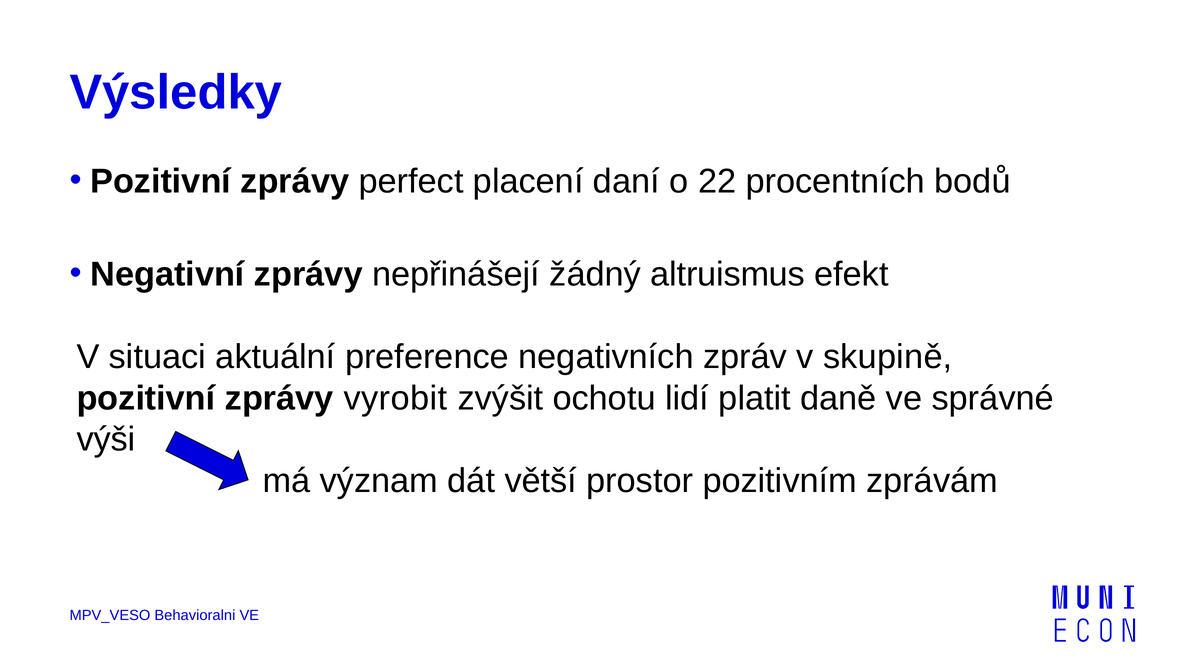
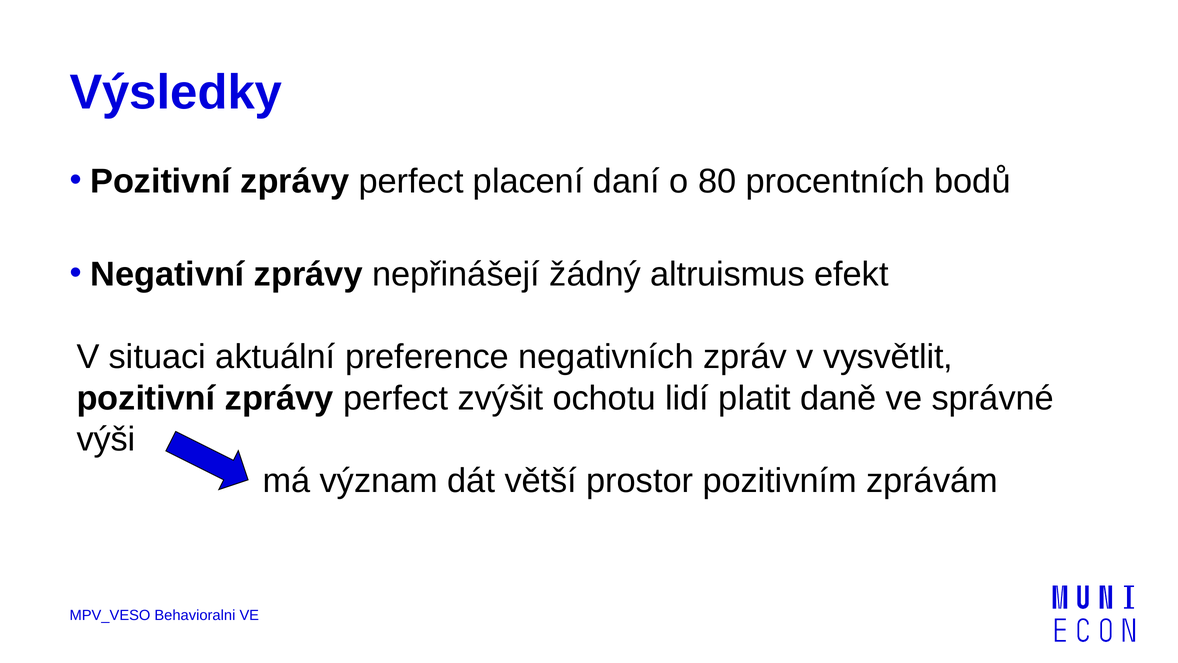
22: 22 -> 80
skupině: skupině -> vysvětlit
vyrobit at (395, 398): vyrobit -> perfect
